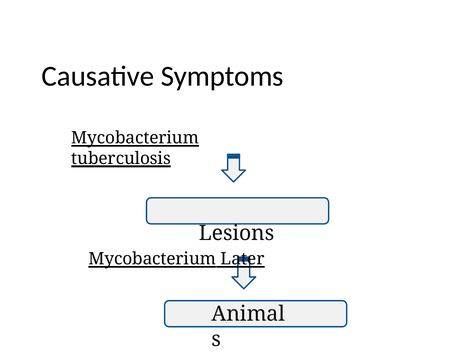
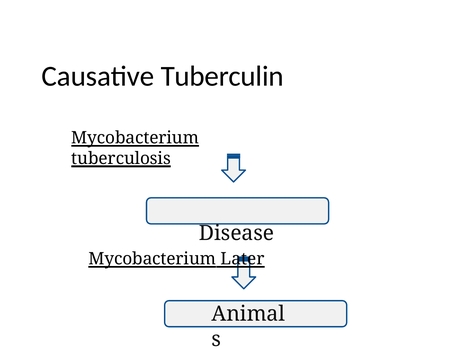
Symptoms: Symptoms -> Tuberculin
Lesions: Lesions -> Disease
